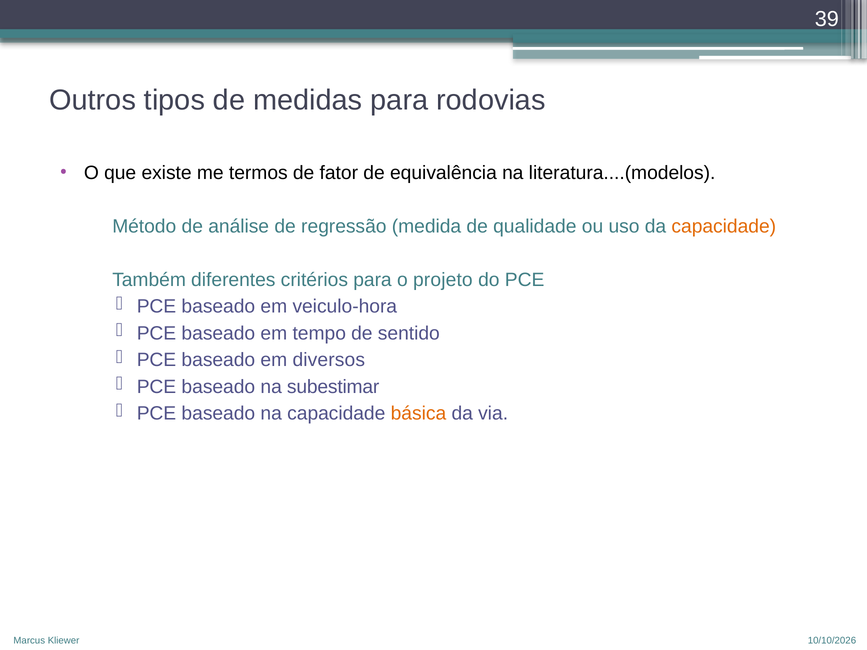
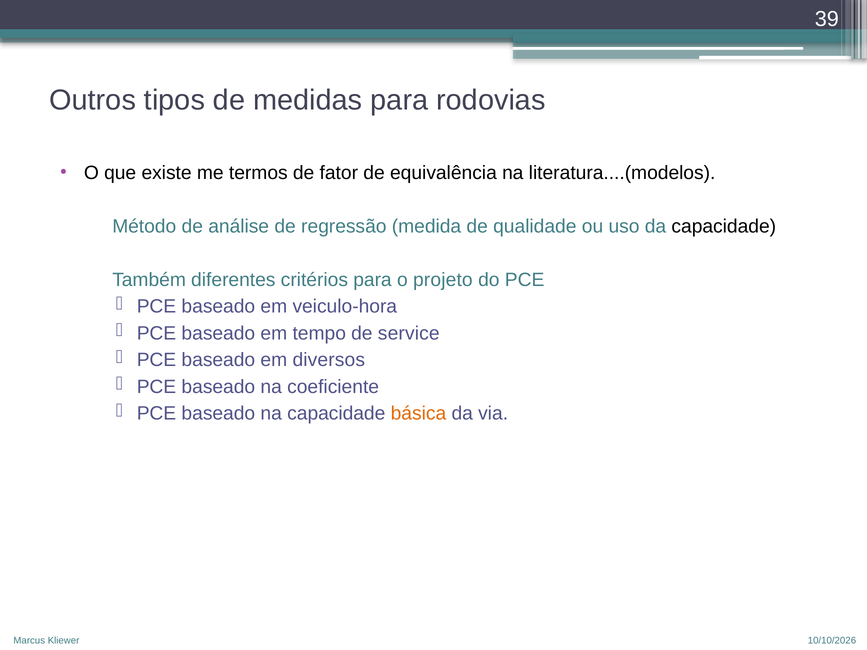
capacidade at (724, 226) colour: orange -> black
sentido: sentido -> service
subestimar: subestimar -> coeficiente
